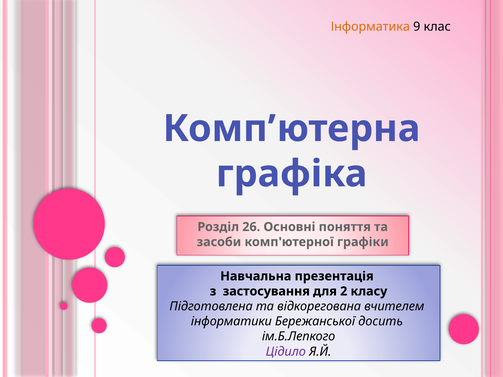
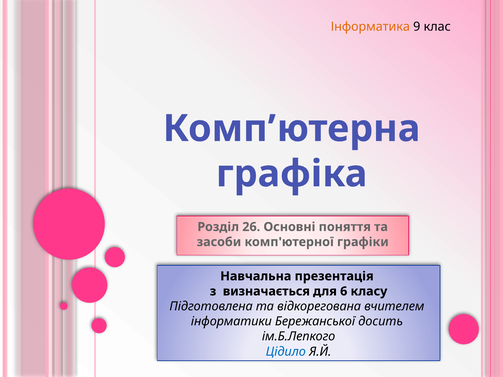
застосування: застосування -> визначається
2: 2 -> 6
Цідило colour: purple -> blue
